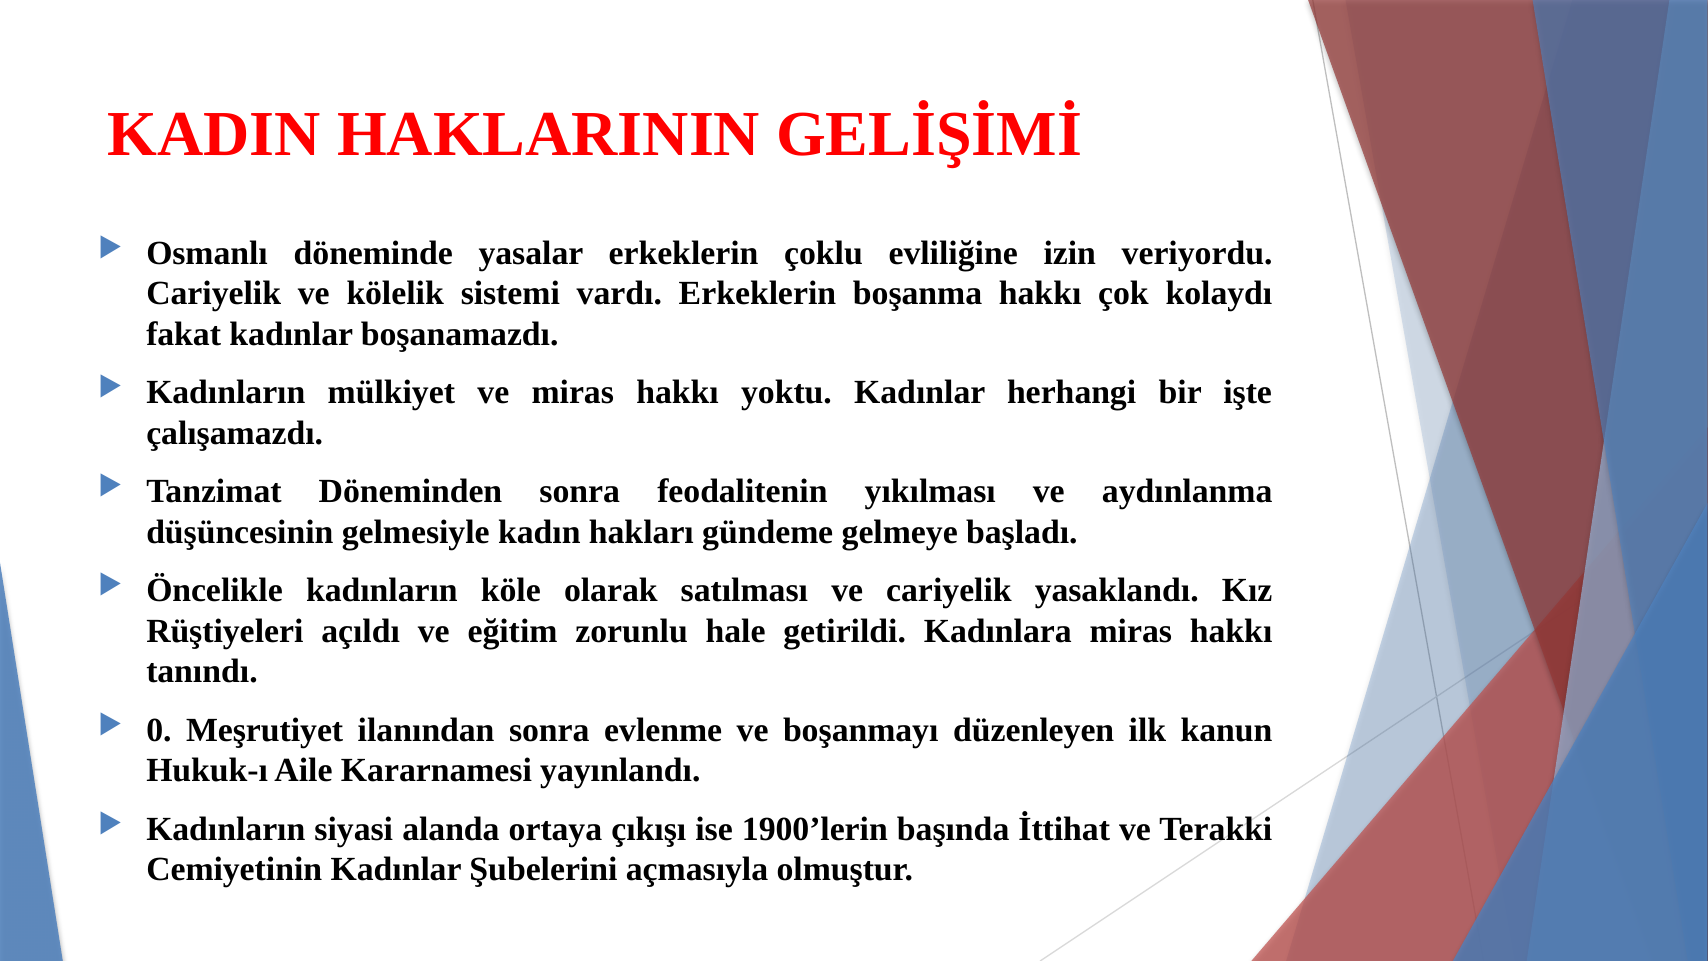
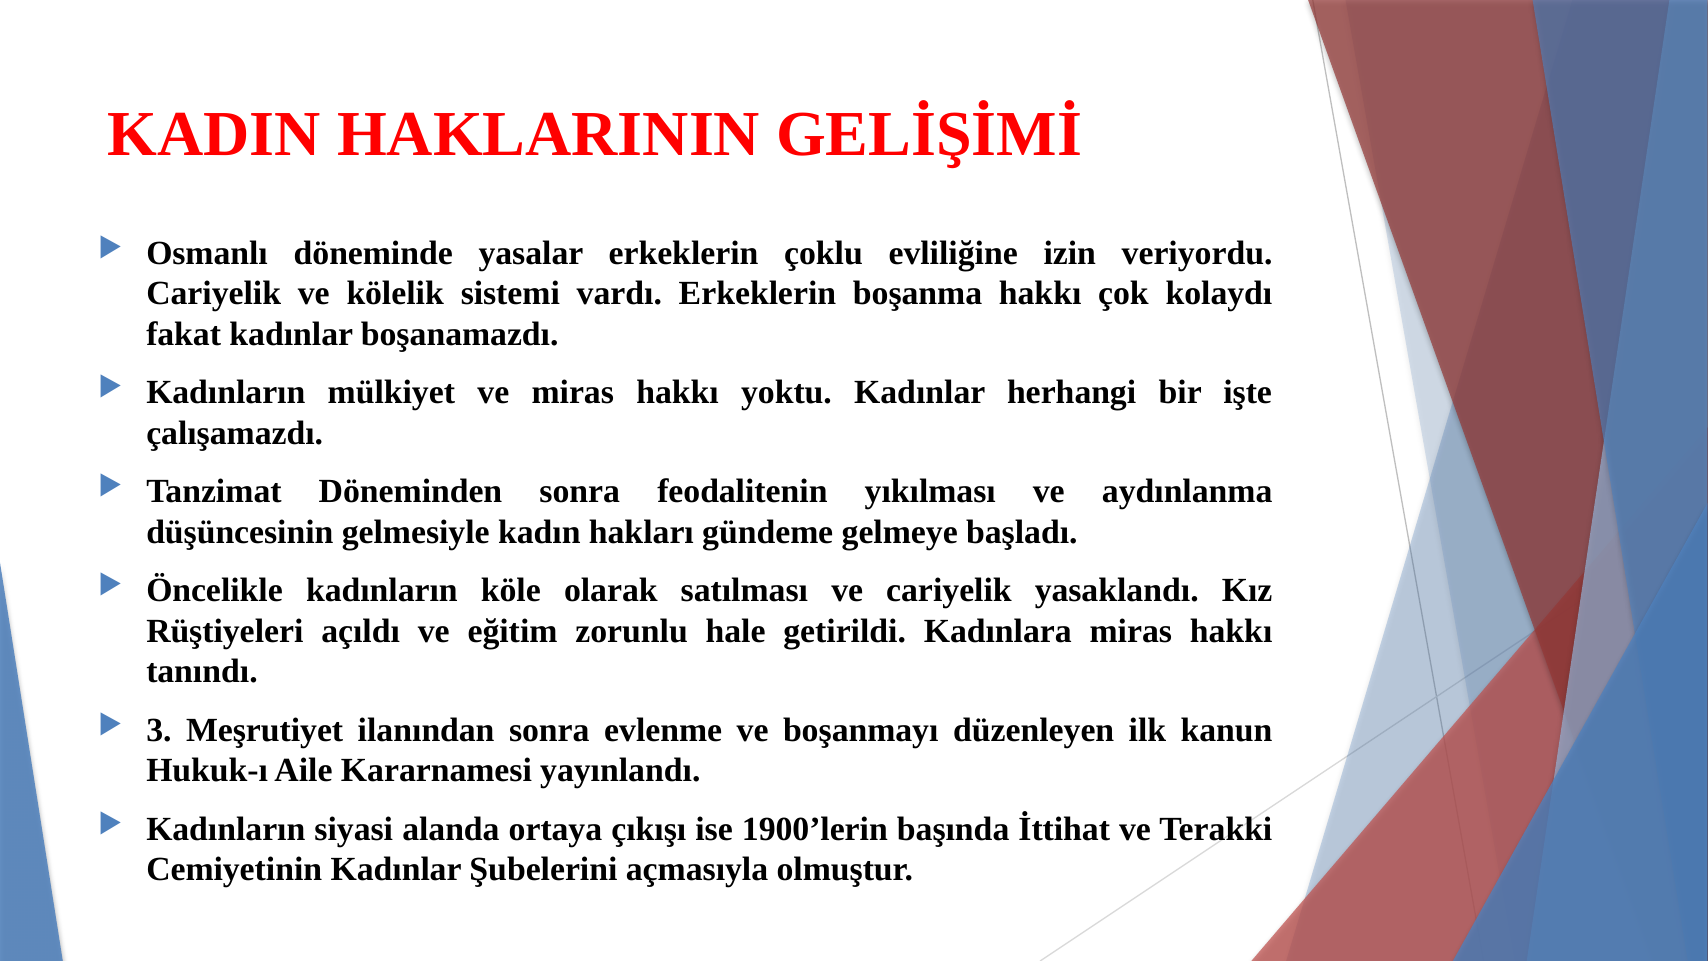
0: 0 -> 3
